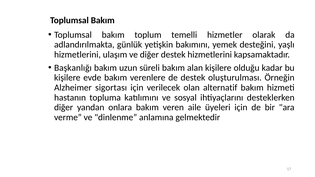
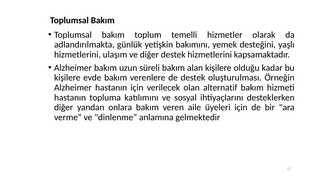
Başkanlığı at (73, 68): Başkanlığı -> Alzheimer
Alzheimer sigortası: sigortası -> hastanın
